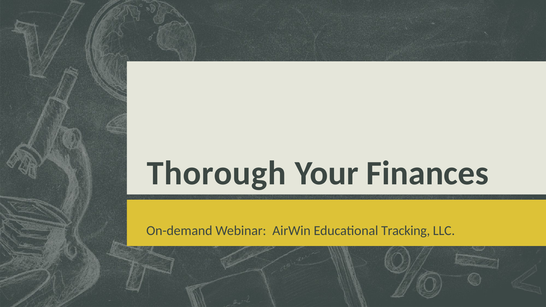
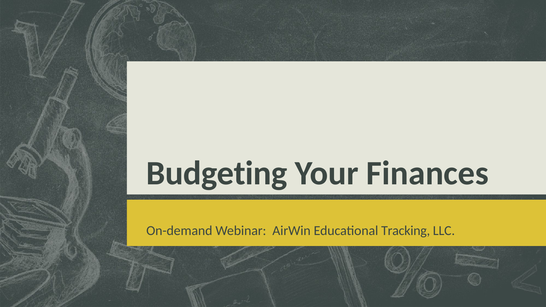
Thorough: Thorough -> Budgeting
